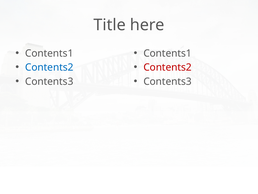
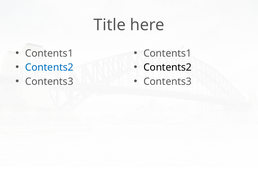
Contents2 at (168, 67) colour: red -> black
